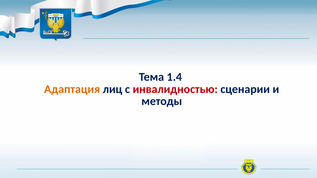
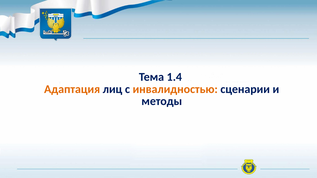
инвалидностью colour: red -> orange
